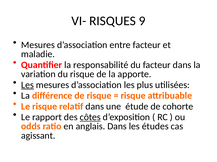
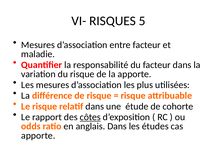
9: 9 -> 5
Les at (27, 85) underline: present -> none
agissant at (38, 136): agissant -> apporte
